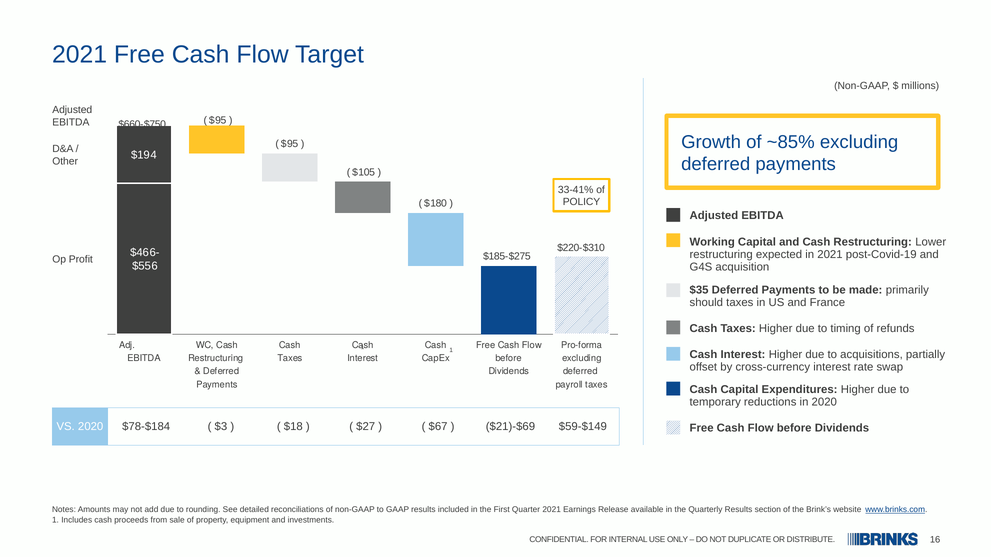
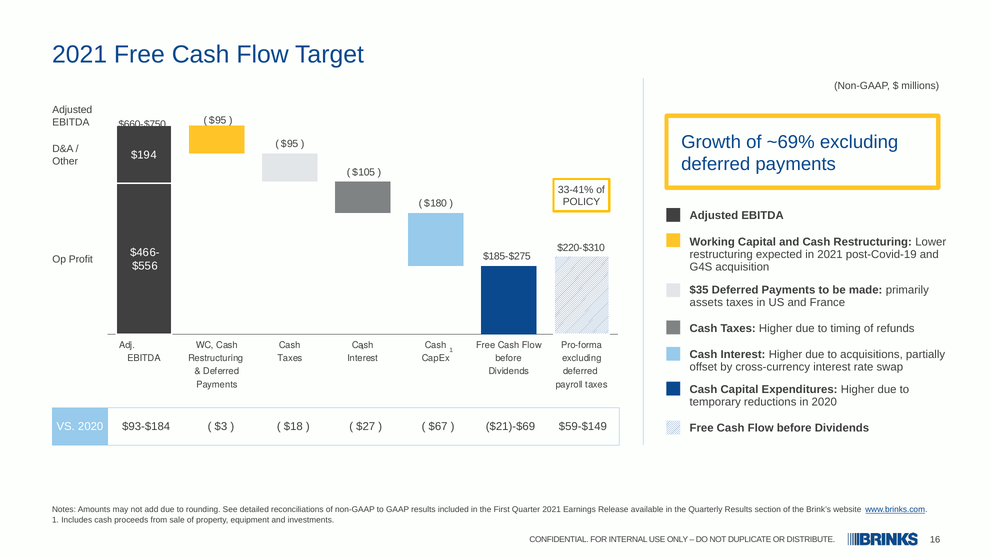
~85%: ~85% -> ~69%
should: should -> assets
$78-$184: $78-$184 -> $93-$184
